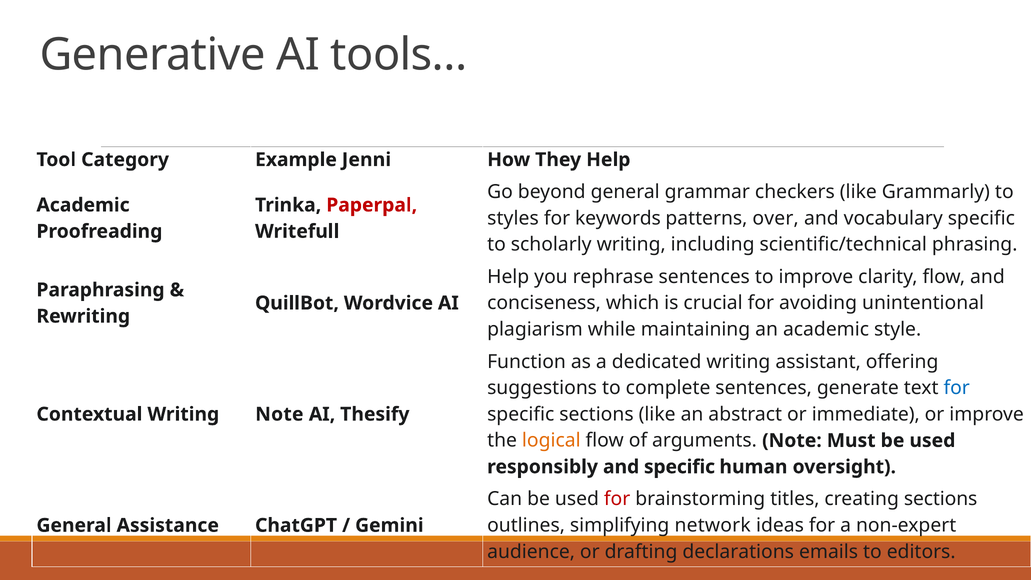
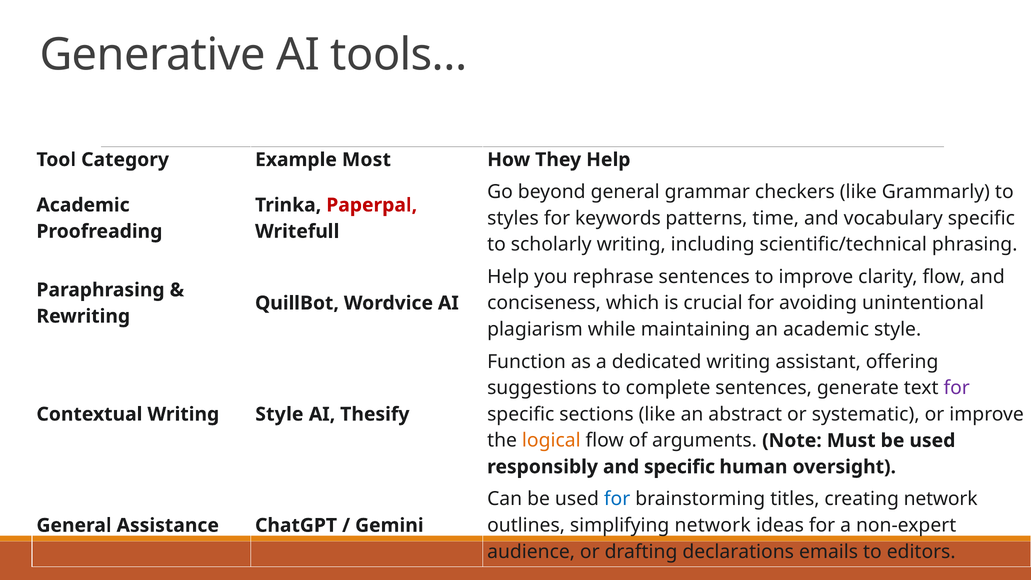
Jenni: Jenni -> Most
over: over -> time
for at (957, 388) colour: blue -> purple
immediate: immediate -> systematic
Writing Note: Note -> Style
for at (617, 499) colour: red -> blue
creating sections: sections -> network
